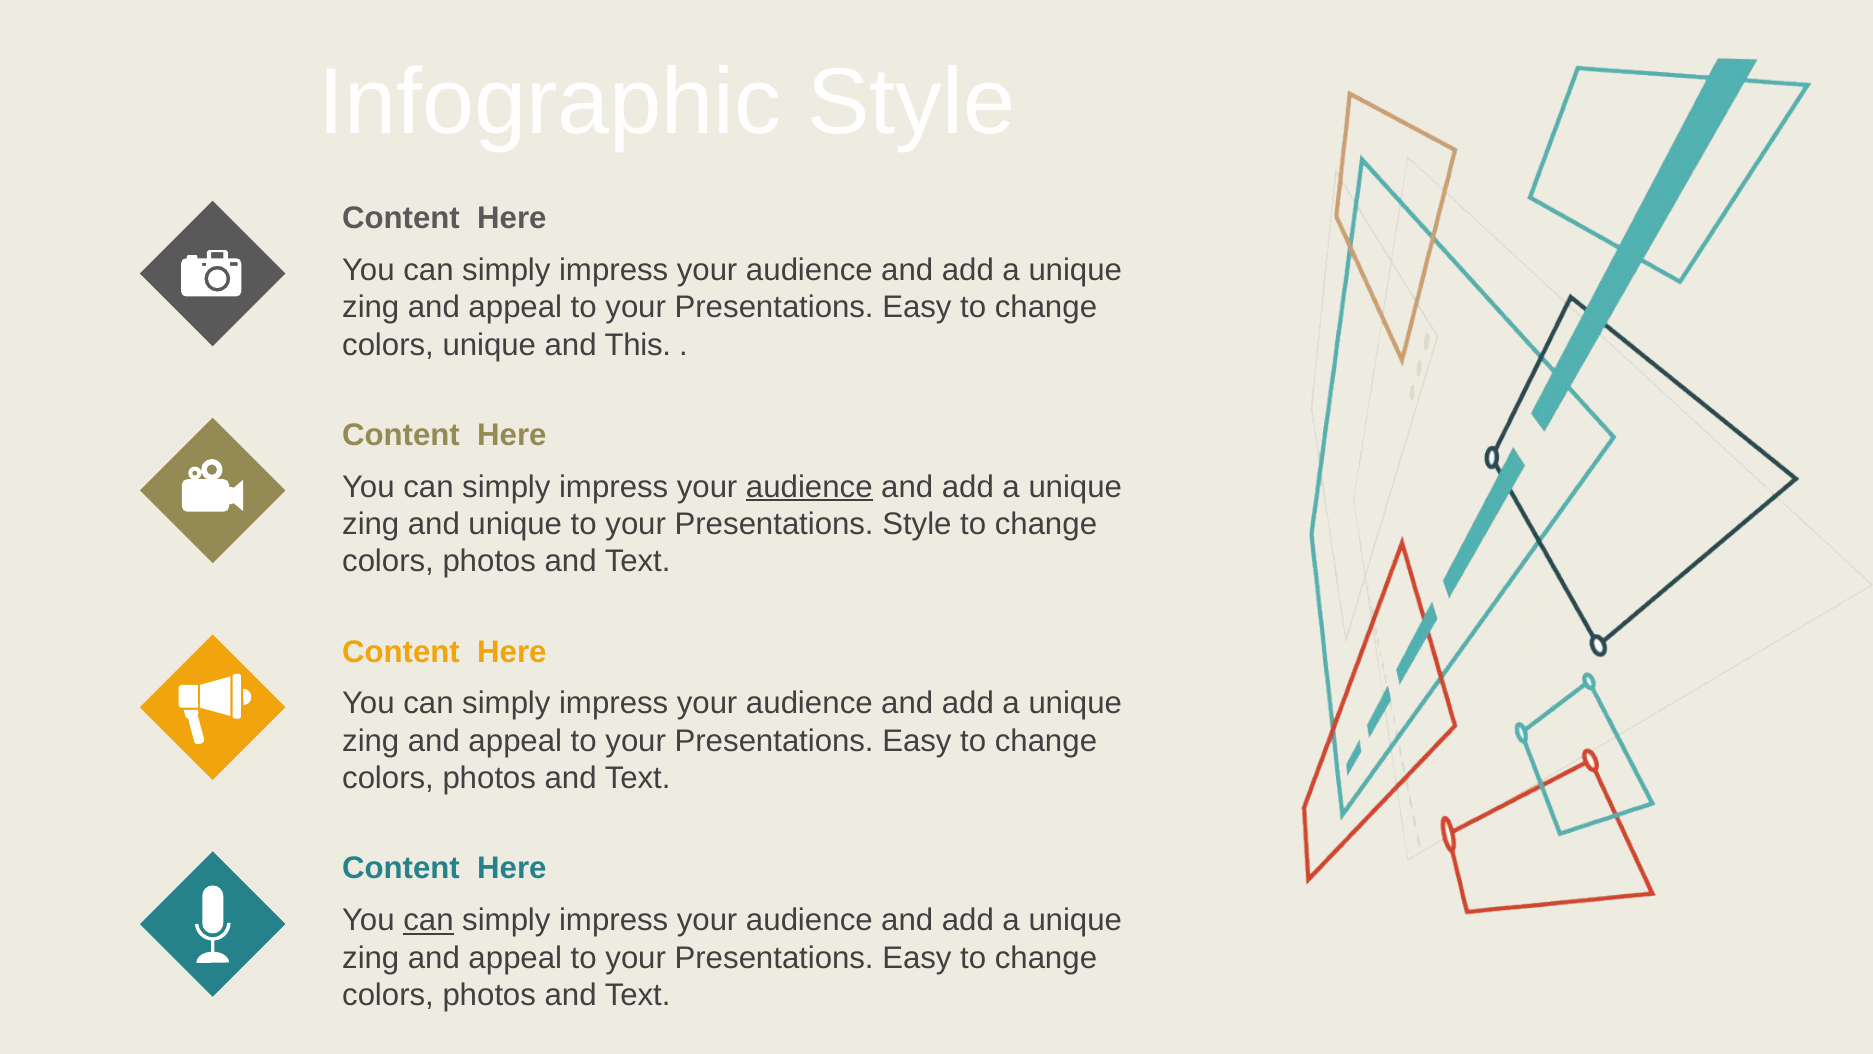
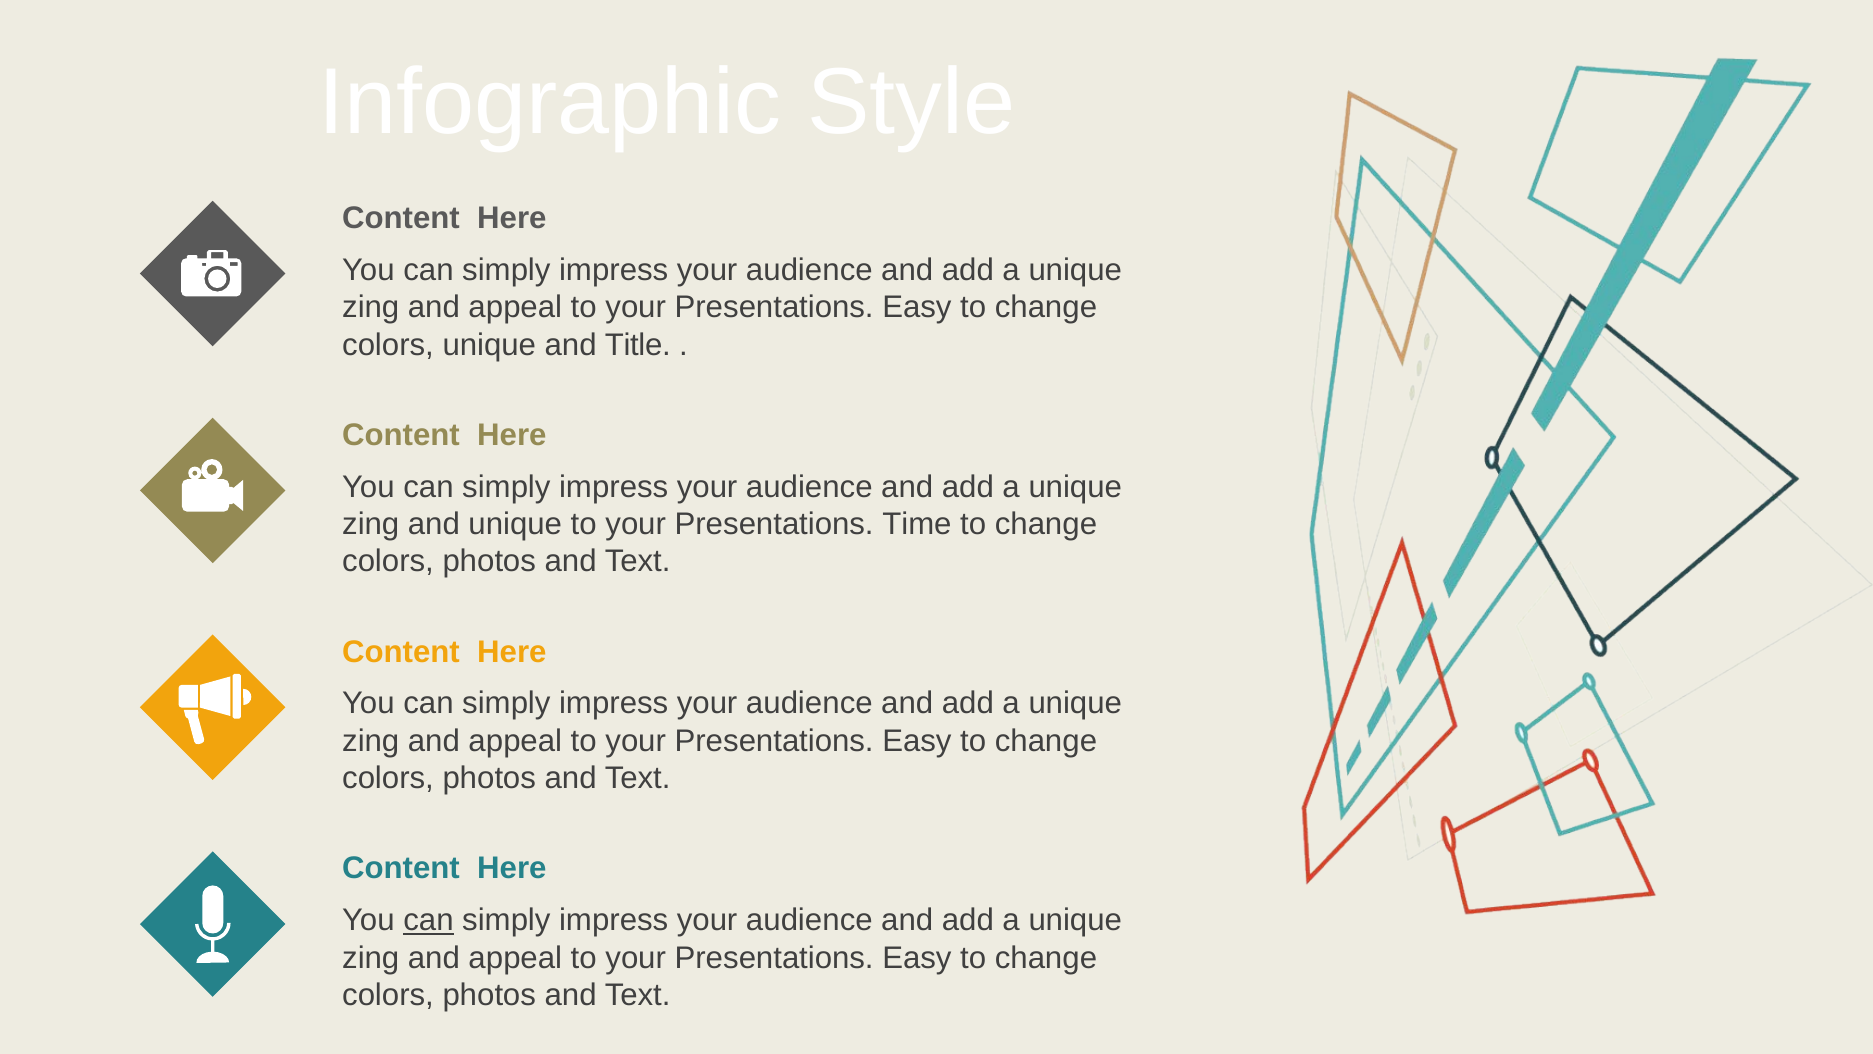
This: This -> Title
audience at (809, 487) underline: present -> none
Presentations Style: Style -> Time
